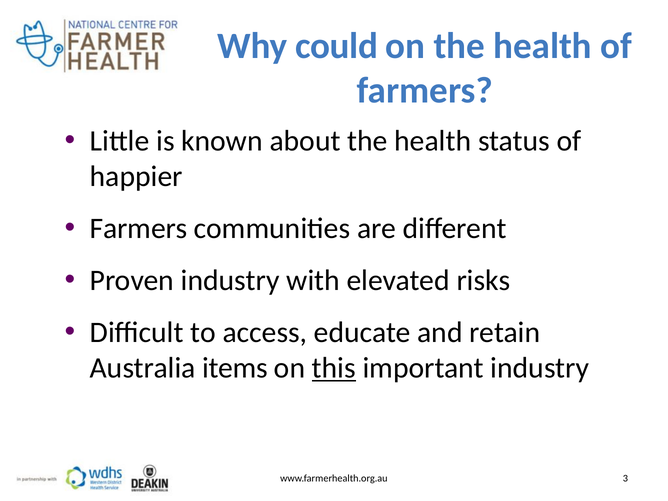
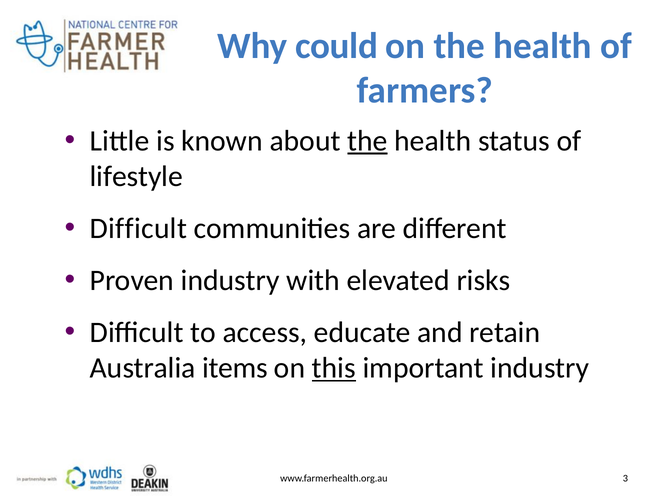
the at (367, 141) underline: none -> present
happier: happier -> lifestyle
Farmers at (139, 228): Farmers -> Difficult
